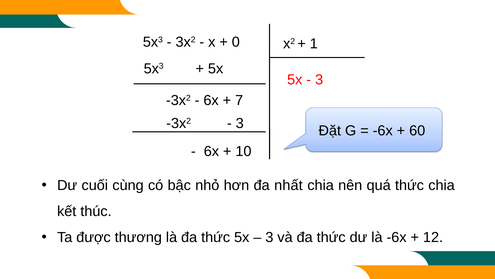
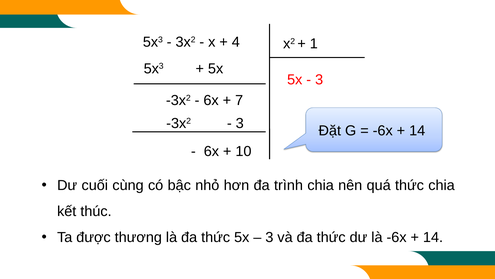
0: 0 -> 4
60 at (417, 130): 60 -> 14
nhất: nhất -> trình
12 at (433, 237): 12 -> 14
